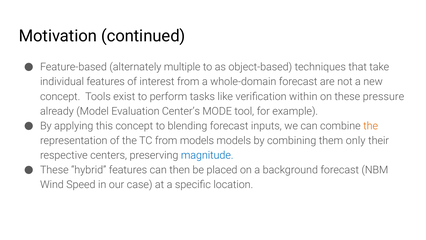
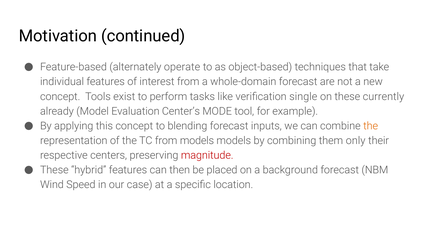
multiple: multiple -> operate
within: within -> single
pressure: pressure -> currently
magnitude colour: blue -> red
